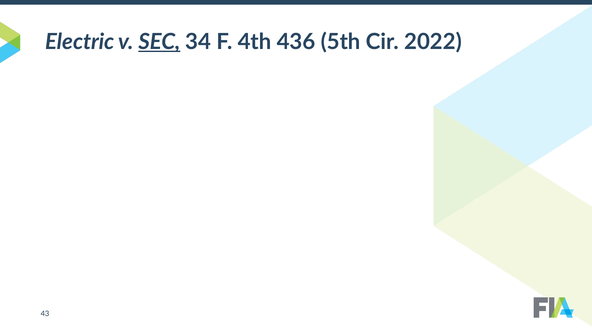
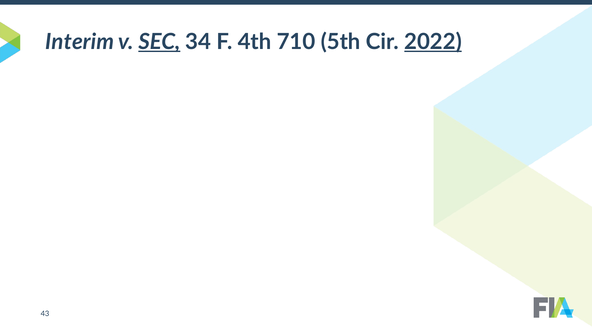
Electric: Electric -> Interim
436: 436 -> 710
2022 underline: none -> present
